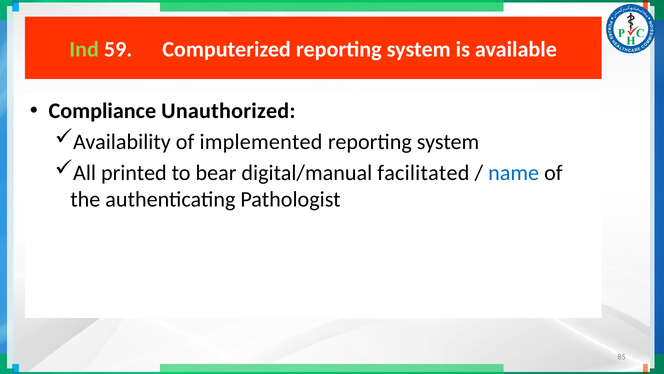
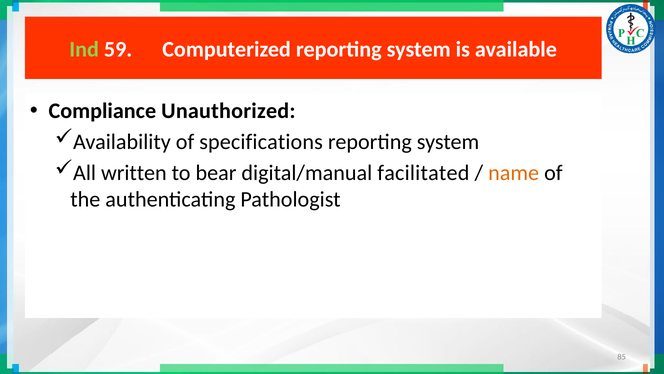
implemented: implemented -> specifications
printed: printed -> written
name colour: blue -> orange
